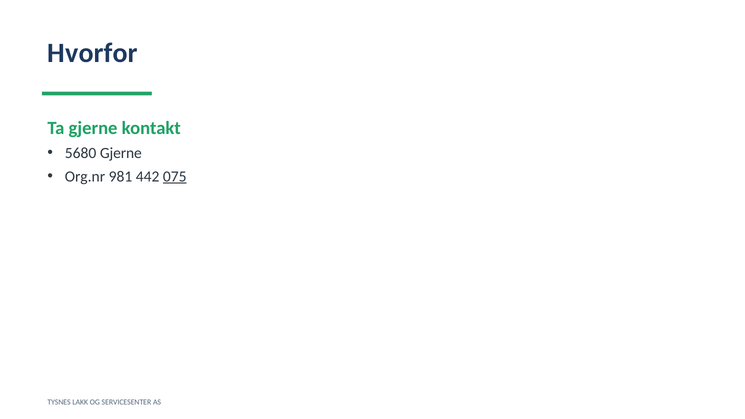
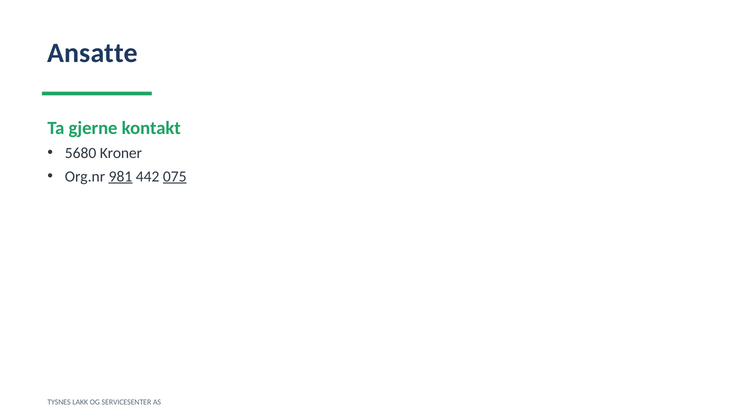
Hvorfor: Hvorfor -> Ansatte
5680 Gjerne: Gjerne -> Kroner
981 underline: none -> present
